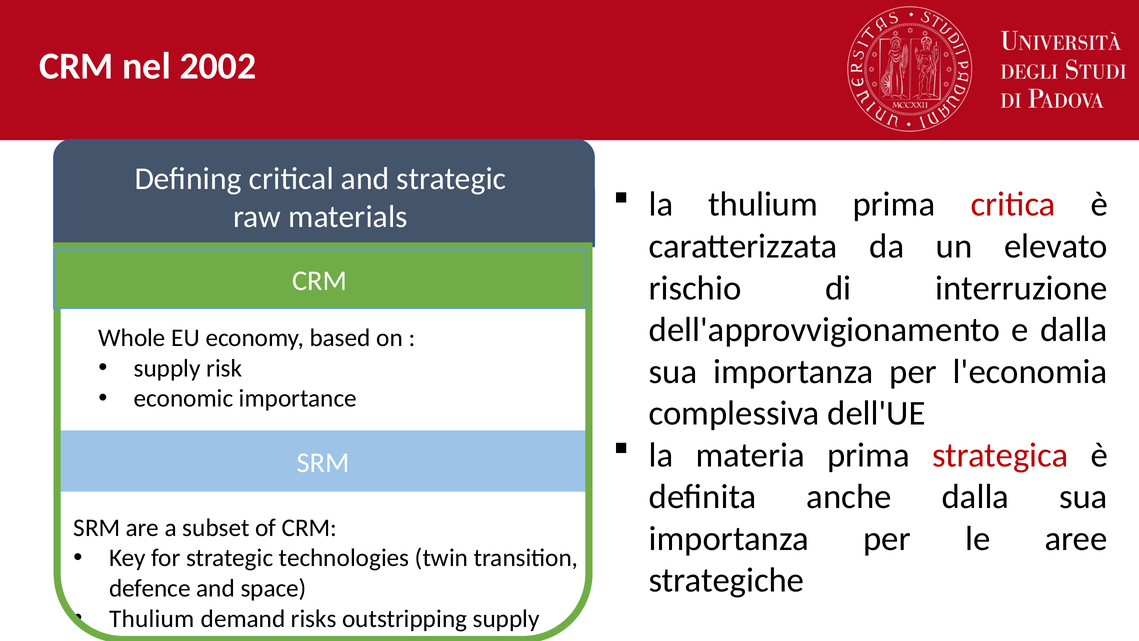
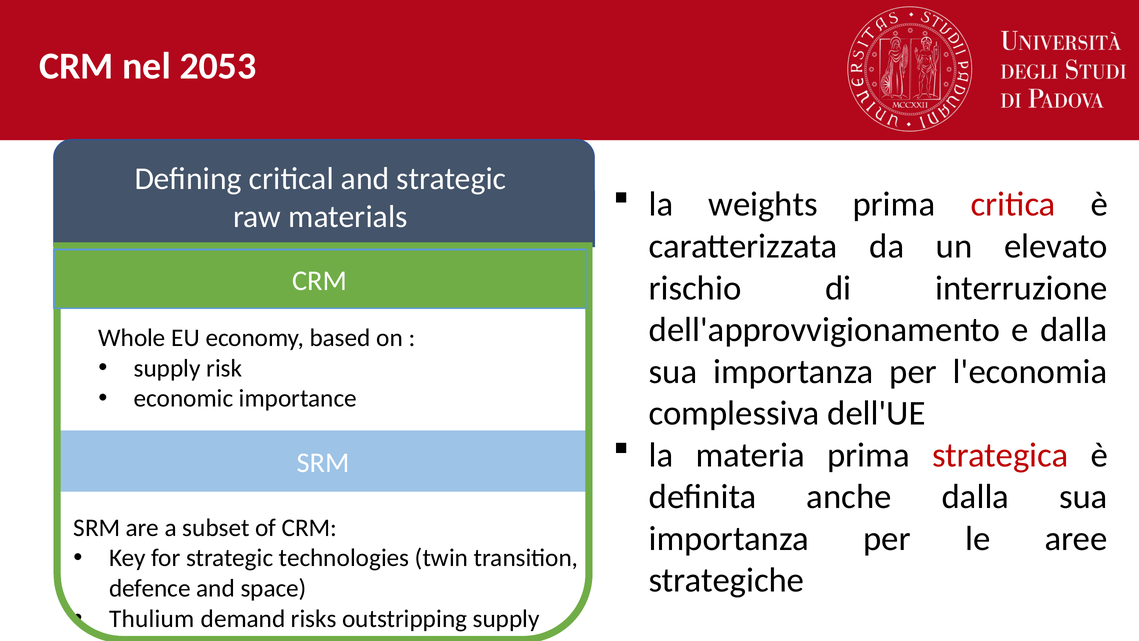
2002: 2002 -> 2053
la thulium: thulium -> weights
